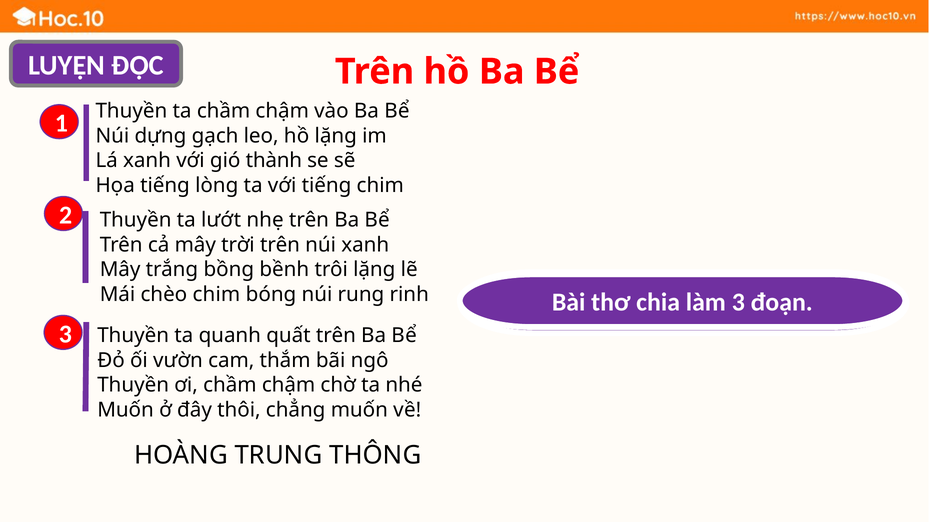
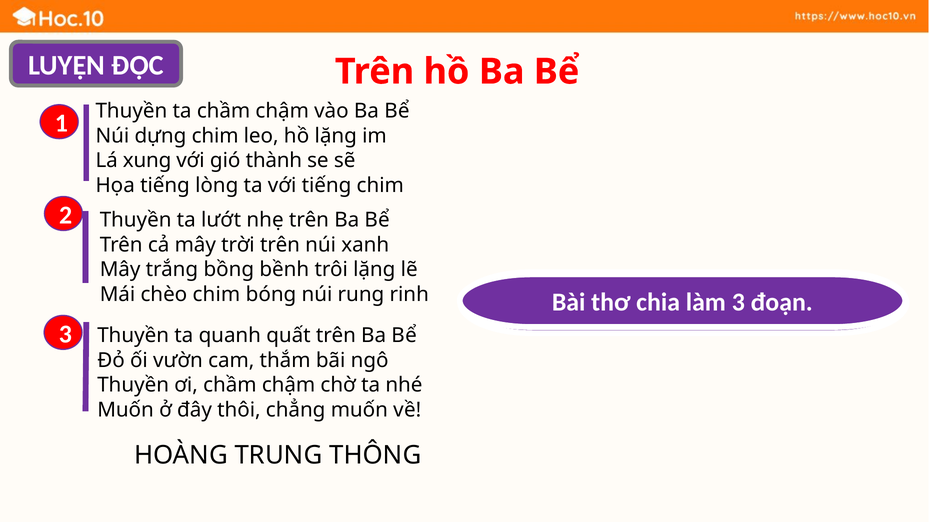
dựng gạch: gạch -> chim
Lá xanh: xanh -> xung
